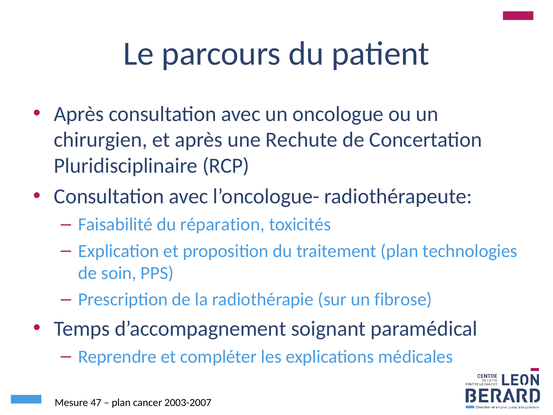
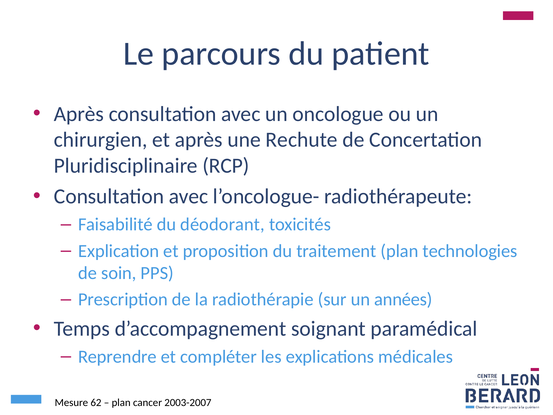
réparation: réparation -> déodorant
fibrose: fibrose -> années
47: 47 -> 62
